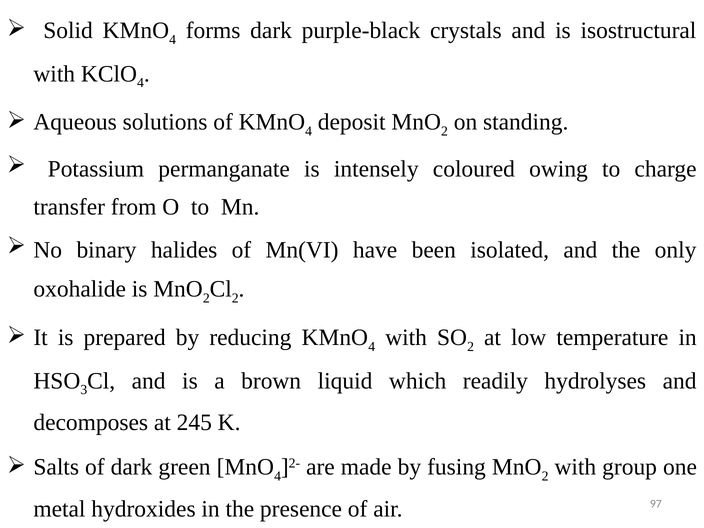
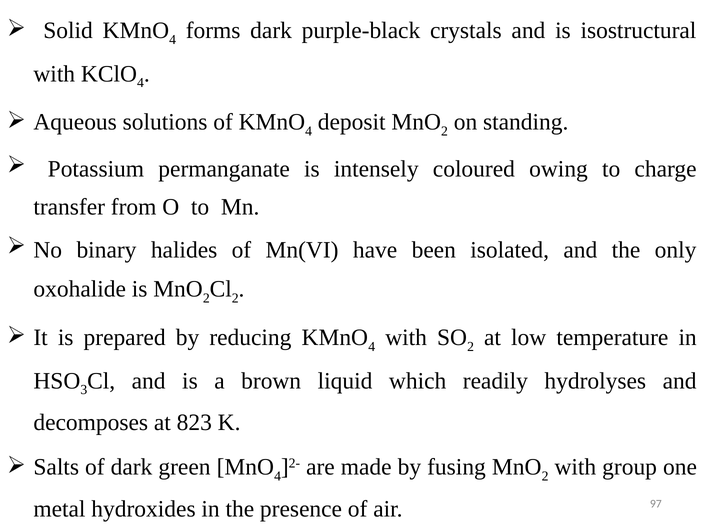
245: 245 -> 823
